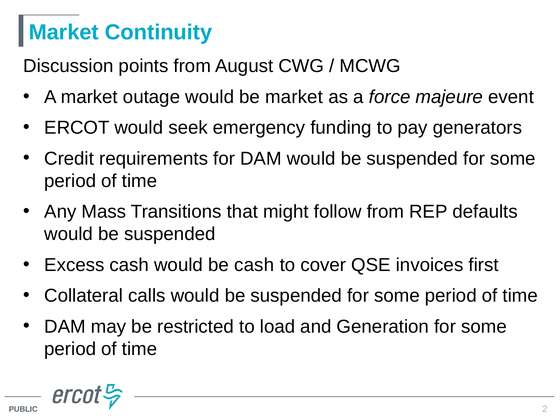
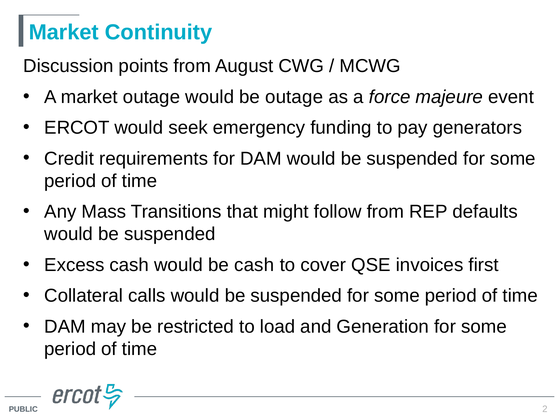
be market: market -> outage
